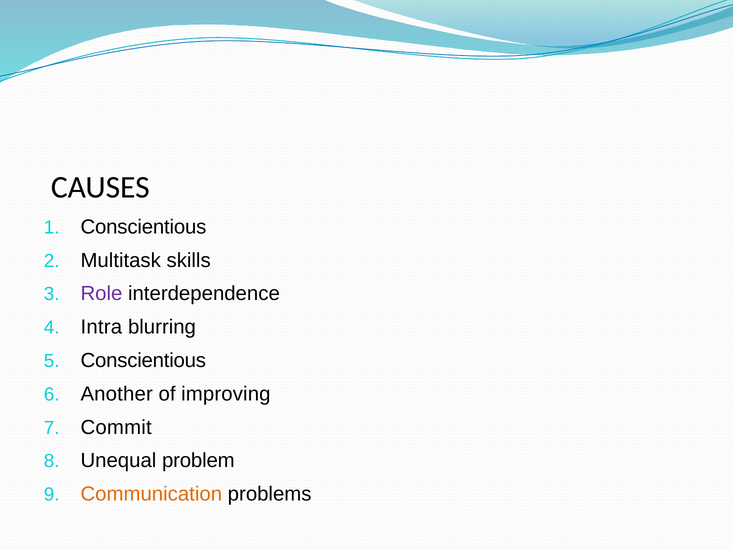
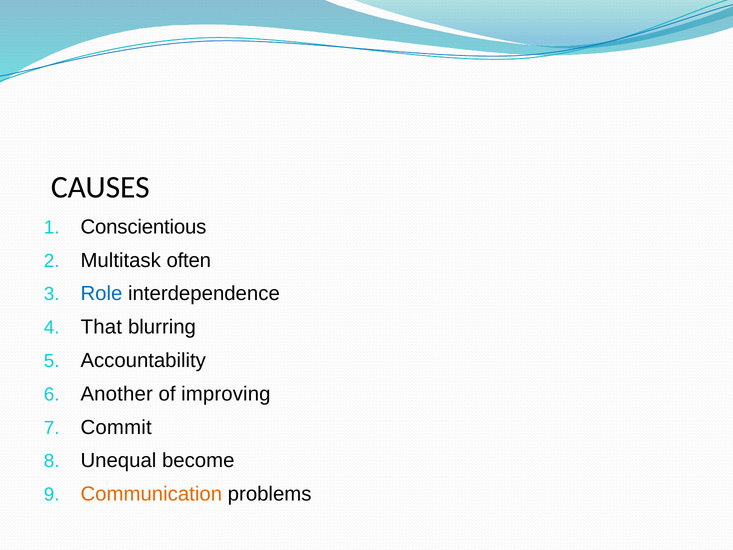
skills: skills -> often
Role colour: purple -> blue
Intra: Intra -> That
Conscientious at (143, 360): Conscientious -> Accountability
problem: problem -> become
